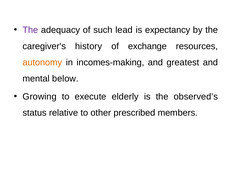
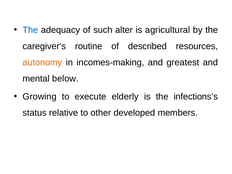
The at (30, 30) colour: purple -> blue
lead: lead -> alter
expectancy: expectancy -> agricultural
history: history -> routine
exchange: exchange -> described
observed’s: observed’s -> infections’s
prescribed: prescribed -> developed
